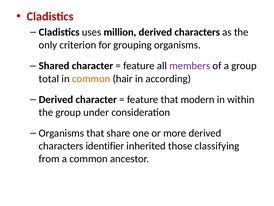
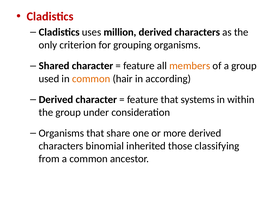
members colour: purple -> orange
total: total -> used
modern: modern -> systems
identifier: identifier -> binomial
